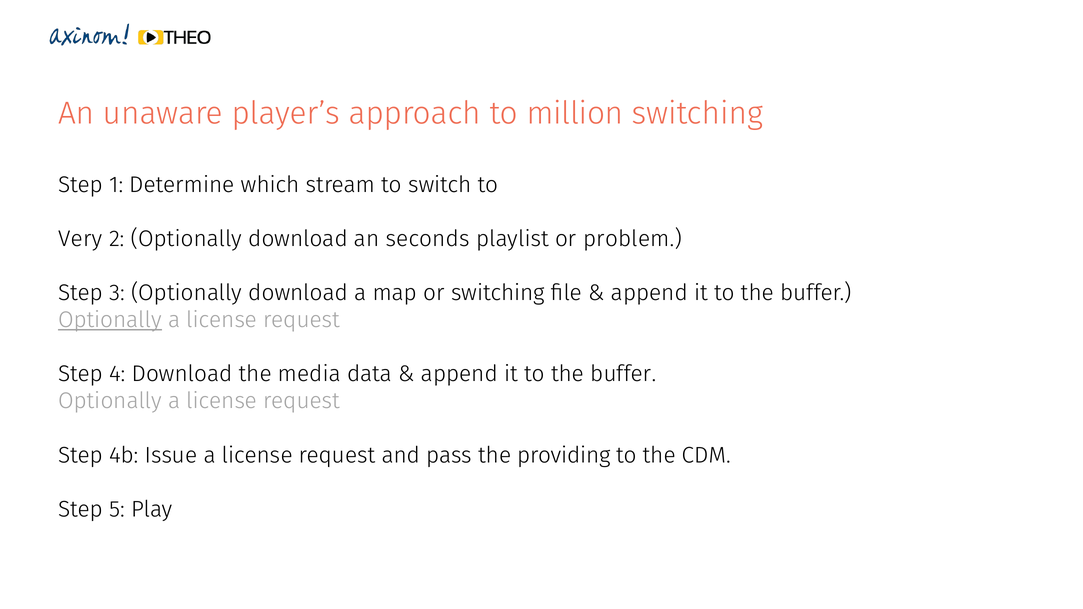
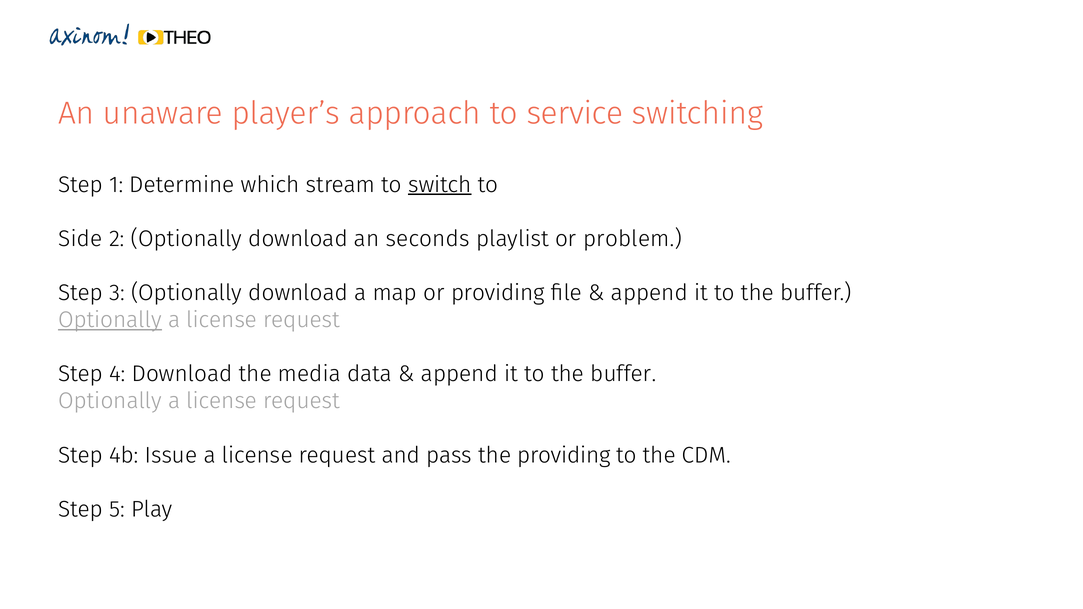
million: million -> service
switch underline: none -> present
Very: Very -> Side
or switching: switching -> providing
